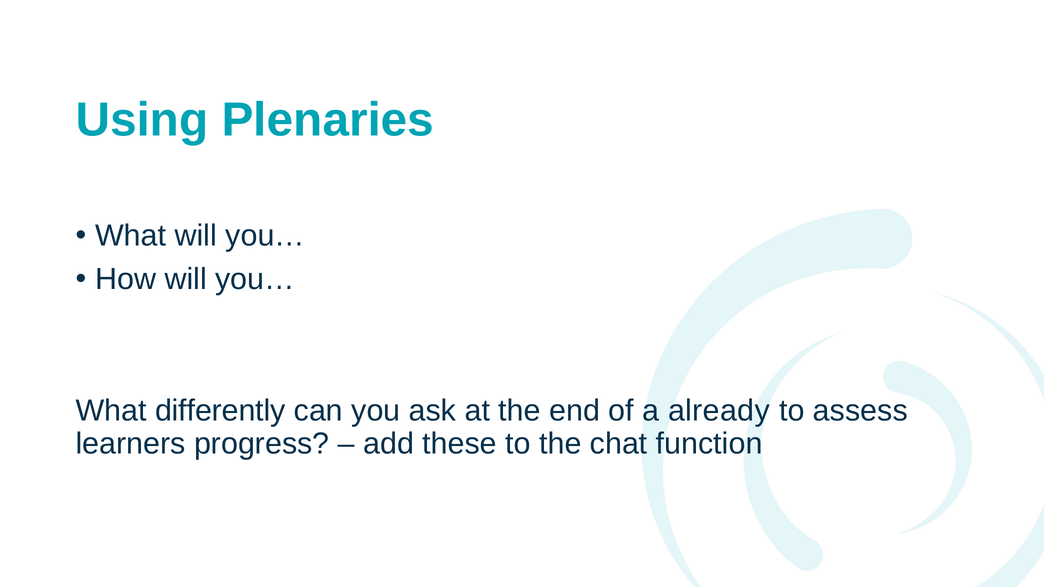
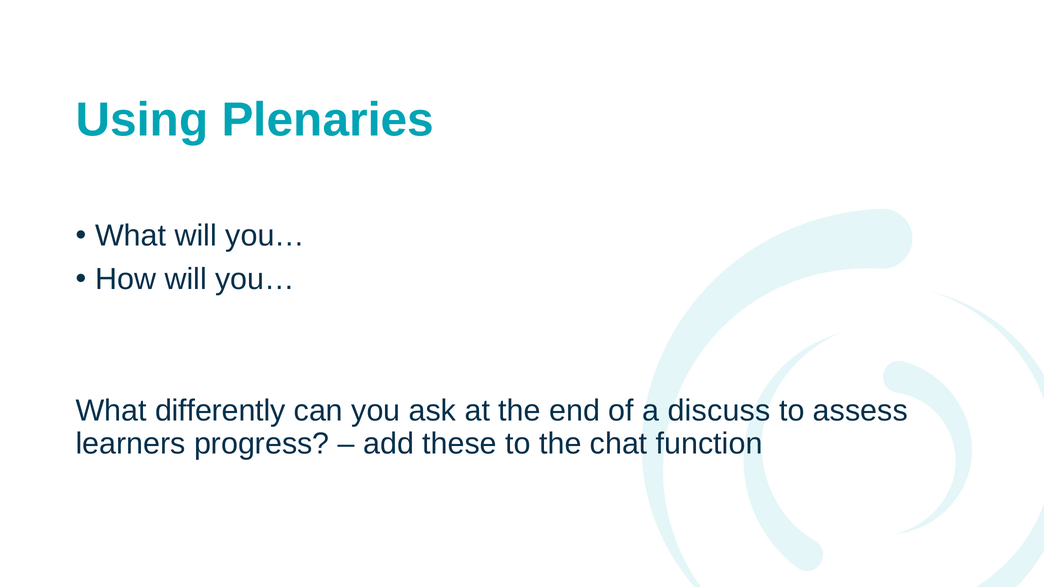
already: already -> discuss
